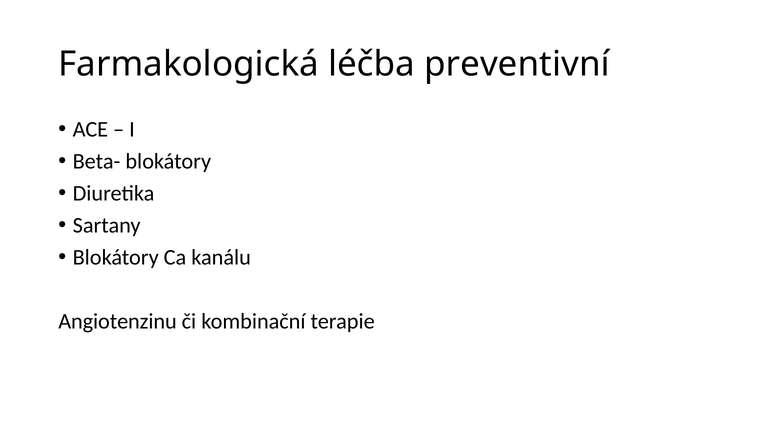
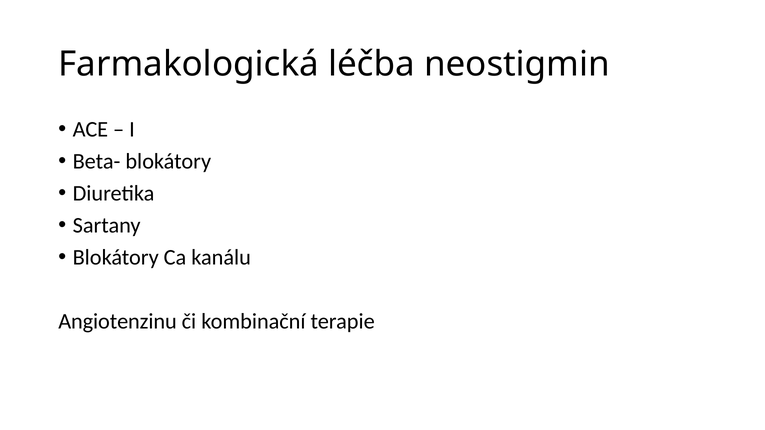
preventivní: preventivní -> neostigmin
